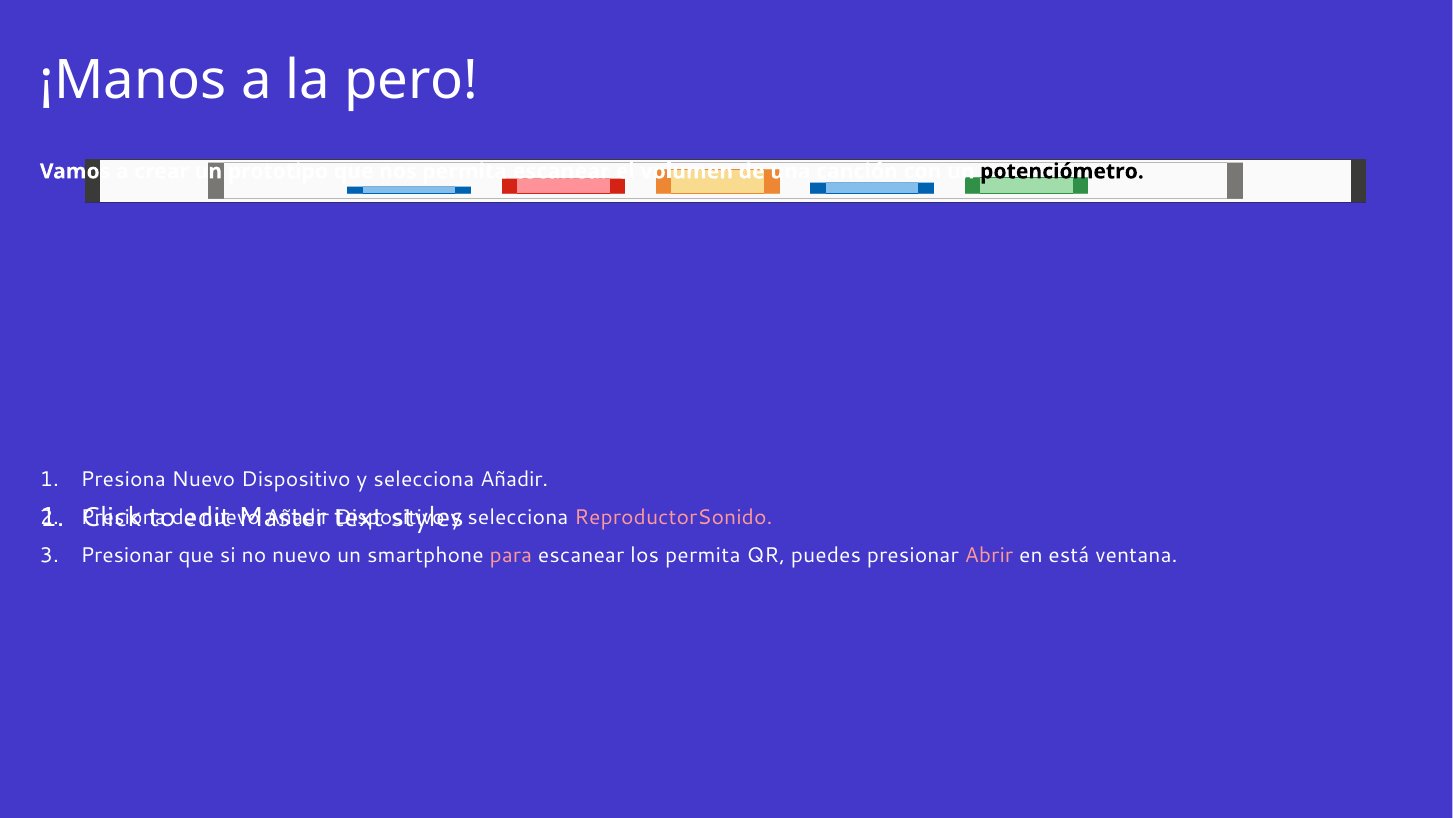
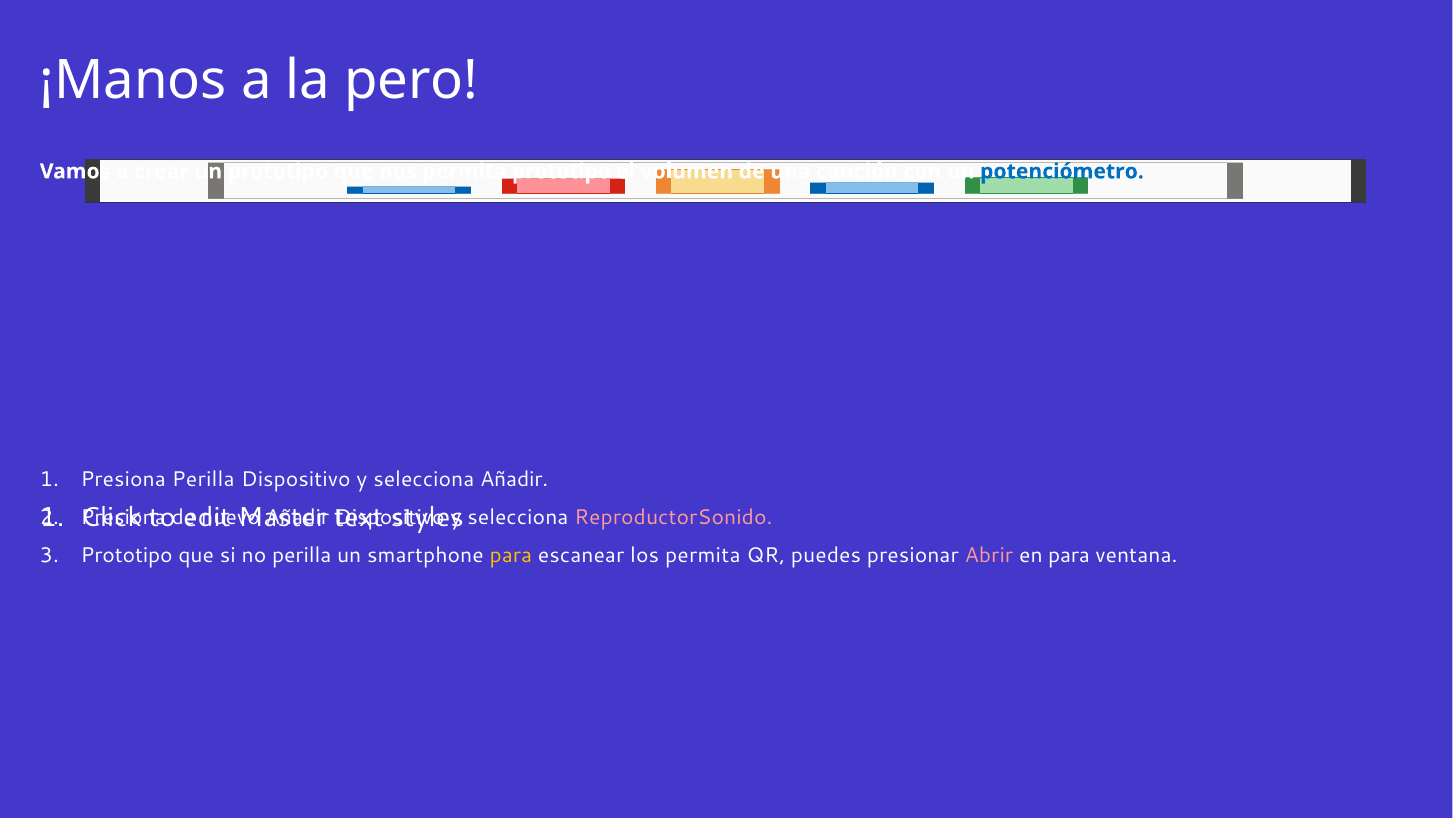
permita escanear: escanear -> prototipo
potenciómetro colour: black -> blue
Presiona Nuevo: Nuevo -> Perilla
Presionar at (127, 555): Presionar -> Prototipo
no nuevo: nuevo -> perilla
para at (511, 555) colour: pink -> yellow
en está: está -> para
